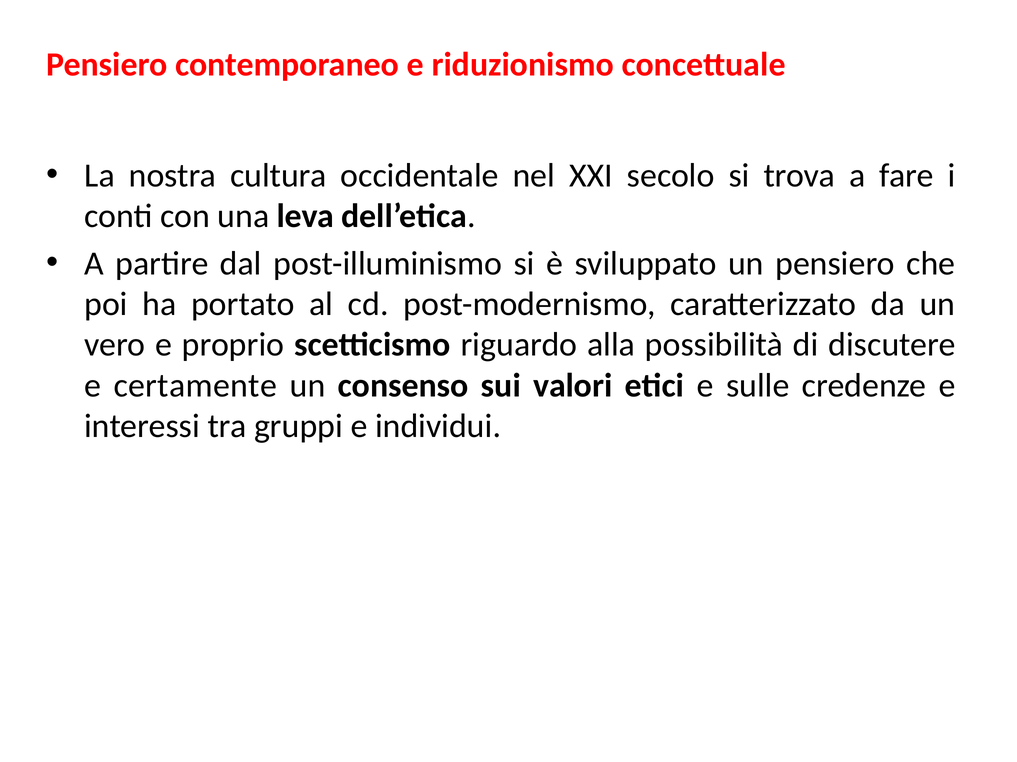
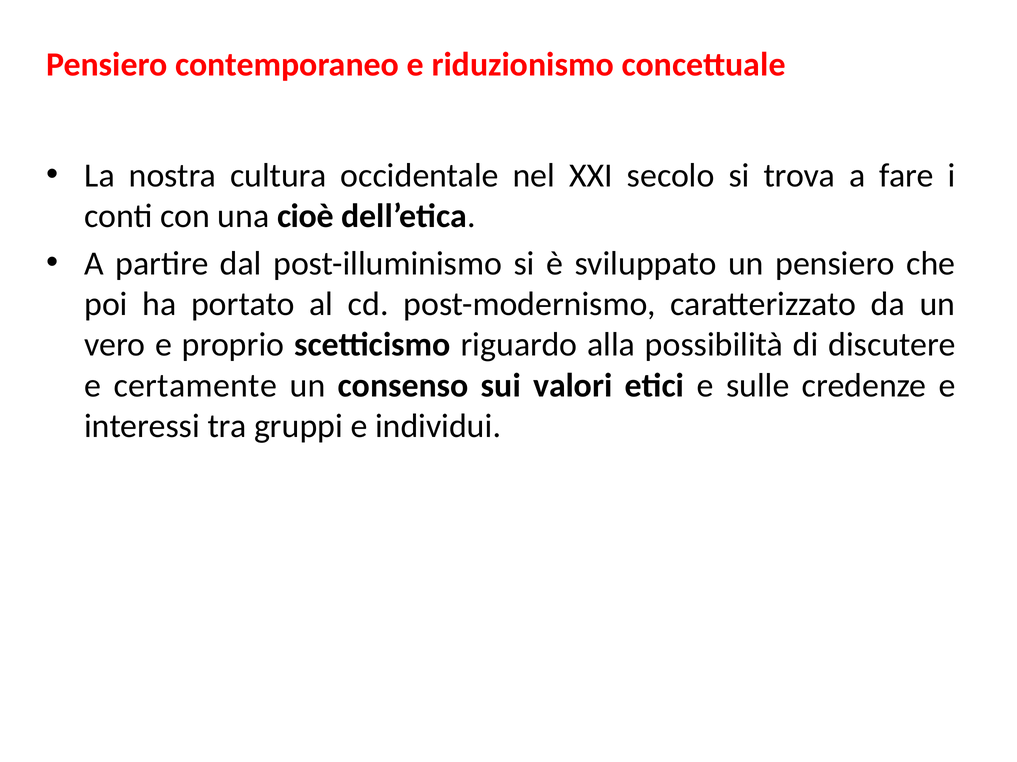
leva: leva -> cioè
